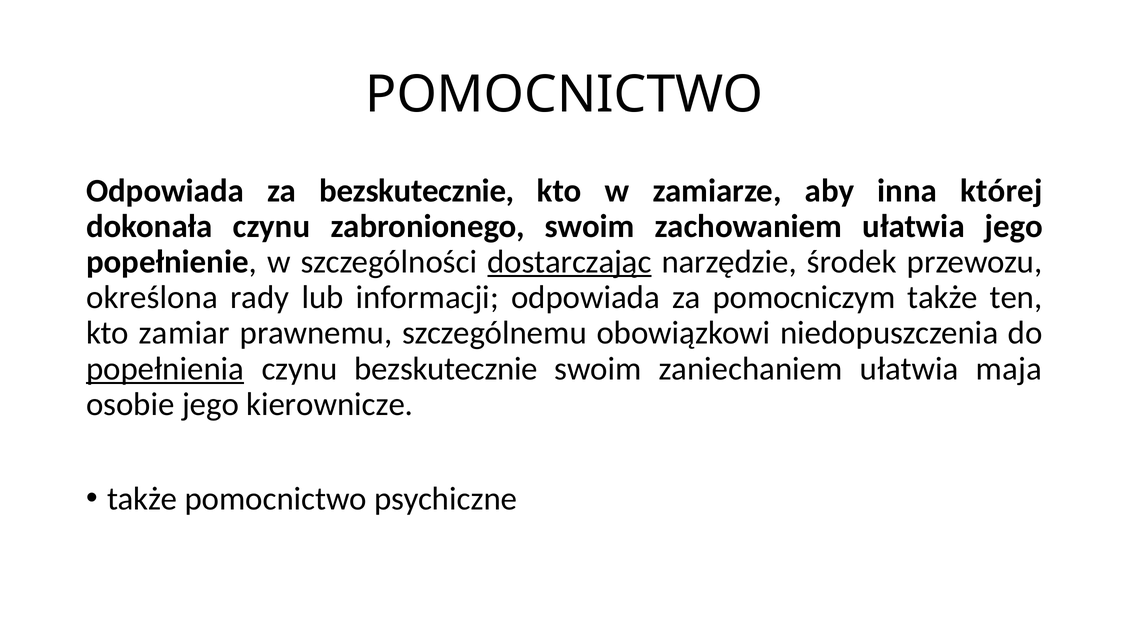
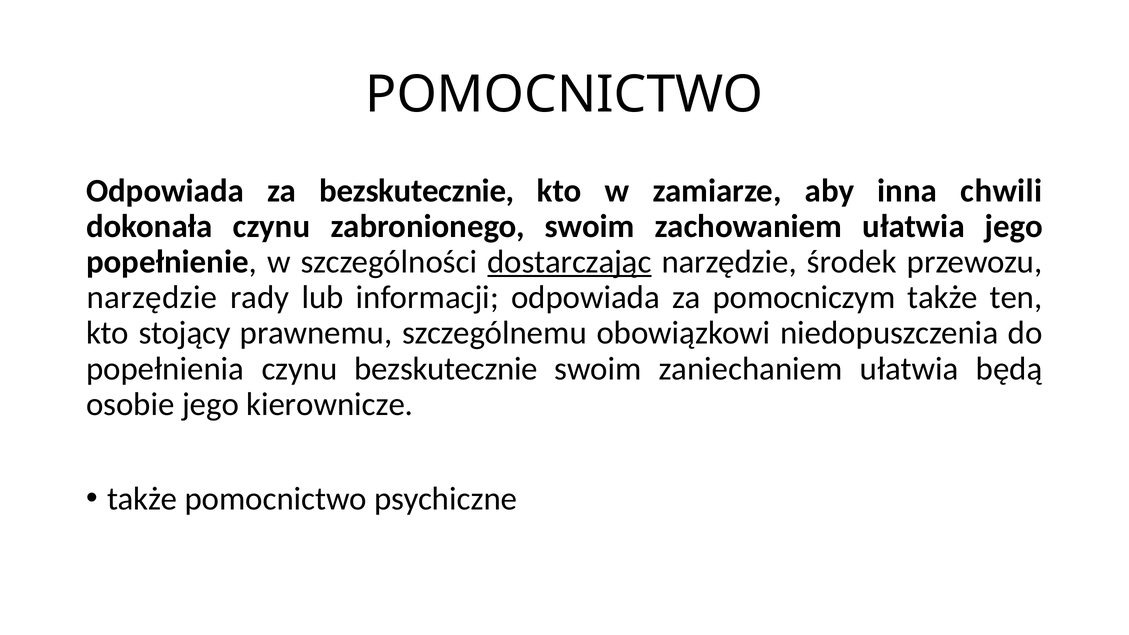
której: której -> chwili
określona at (152, 298): określona -> narzędzie
zamiar: zamiar -> stojący
popełnienia underline: present -> none
maja: maja -> będą
